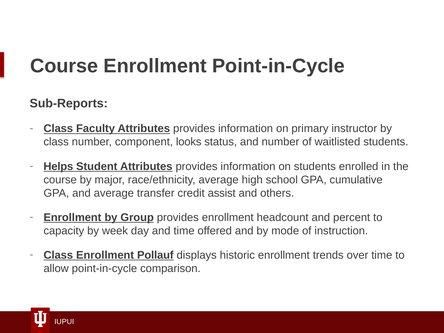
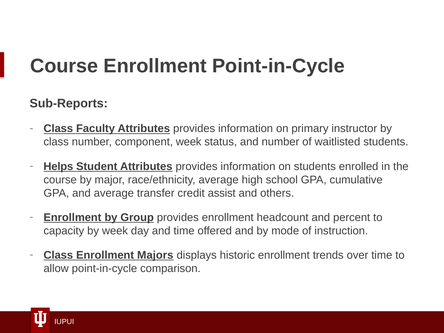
component looks: looks -> week
Pollauf: Pollauf -> Majors
